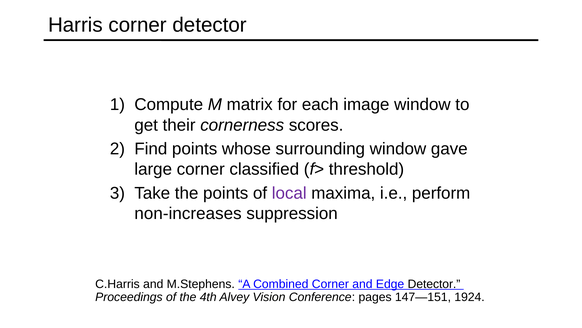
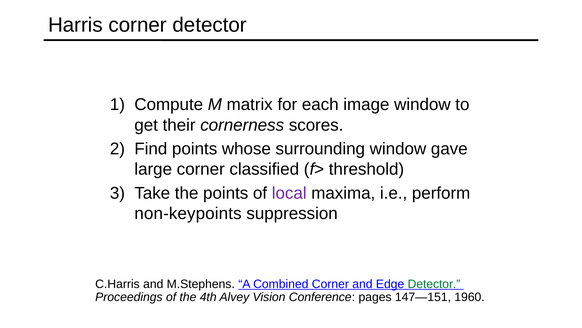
non-increases: non-increases -> non-keypoints
Detector at (434, 284) colour: black -> green
1924: 1924 -> 1960
